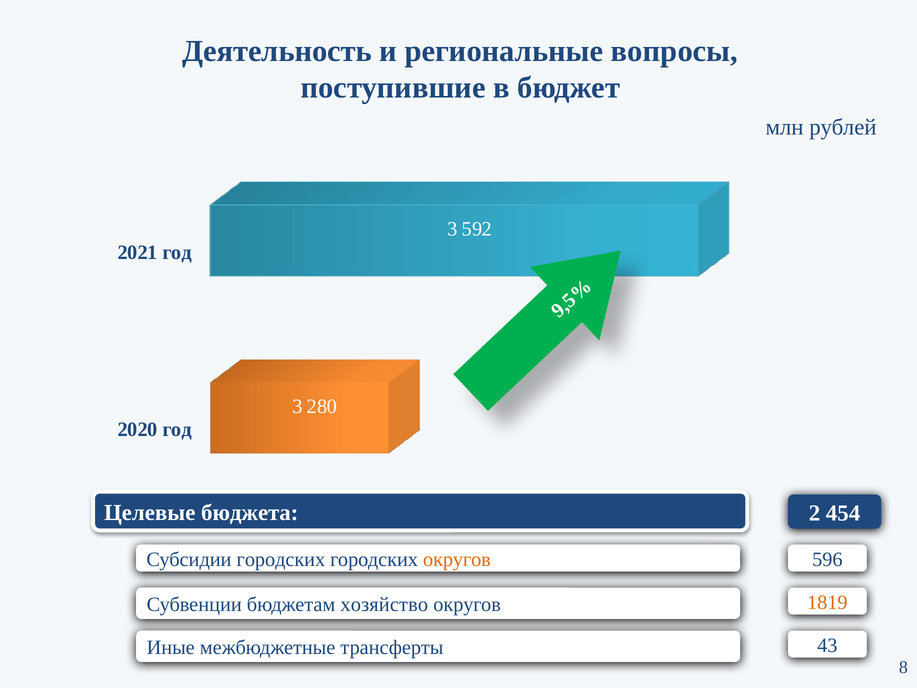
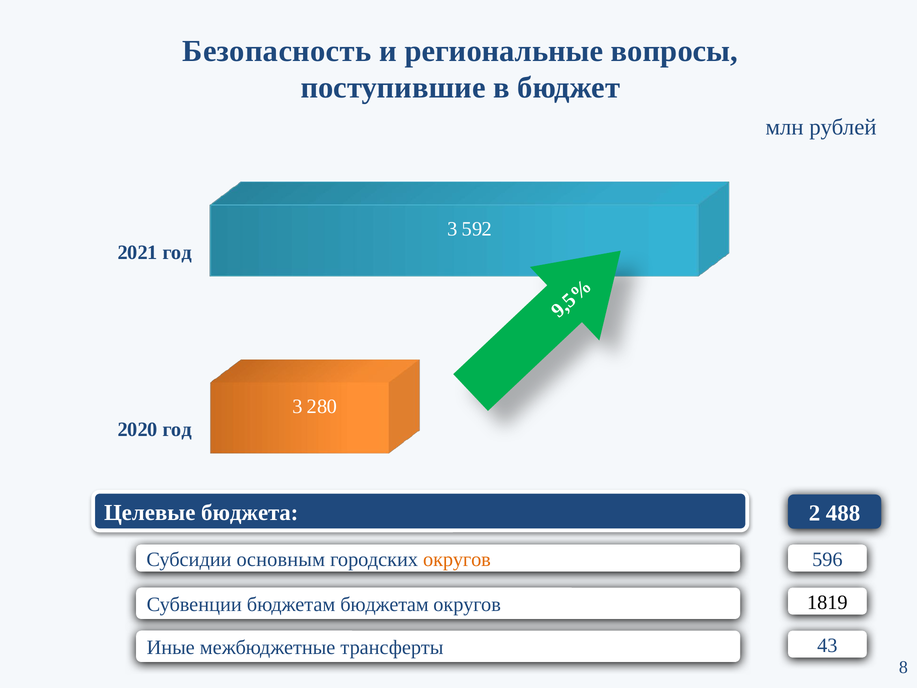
Деятельность: Деятельность -> Безопасность
454: 454 -> 488
Субсидии городских: городских -> основным
1819 colour: orange -> black
бюджетам хозяйство: хозяйство -> бюджетам
